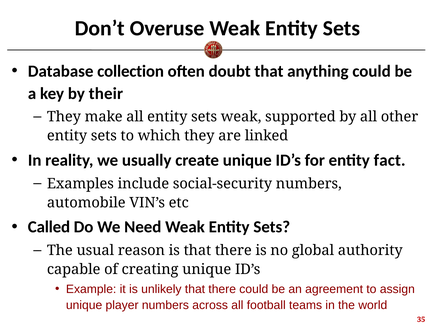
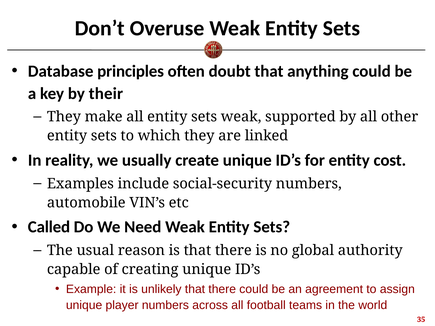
collection: collection -> principles
fact: fact -> cost
